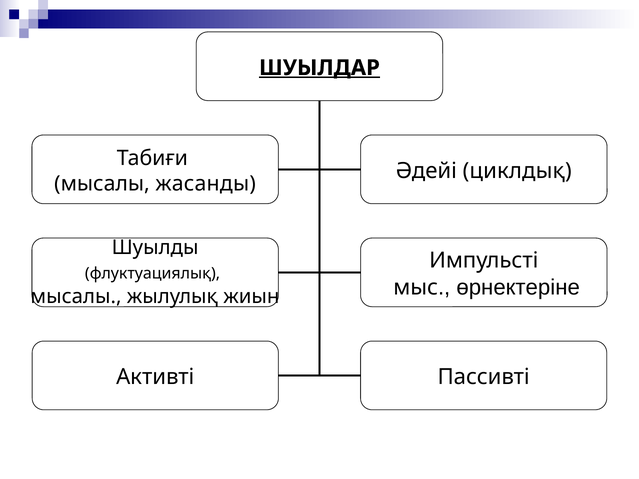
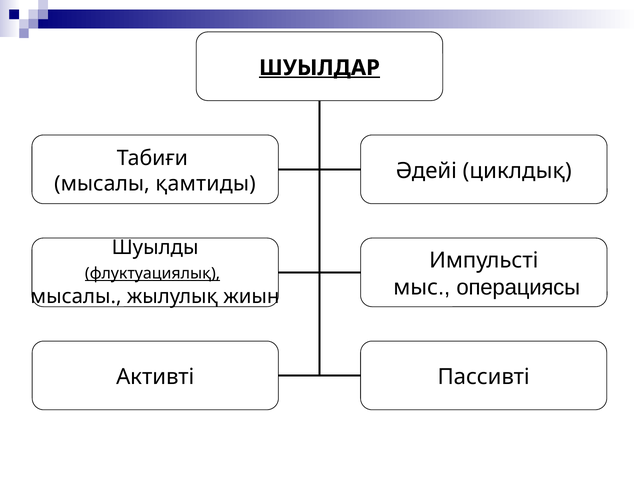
жасанды: жасанды -> қамтиды
флуктуациялық underline: none -> present
өрнектеріне: өрнектеріне -> операциясы
